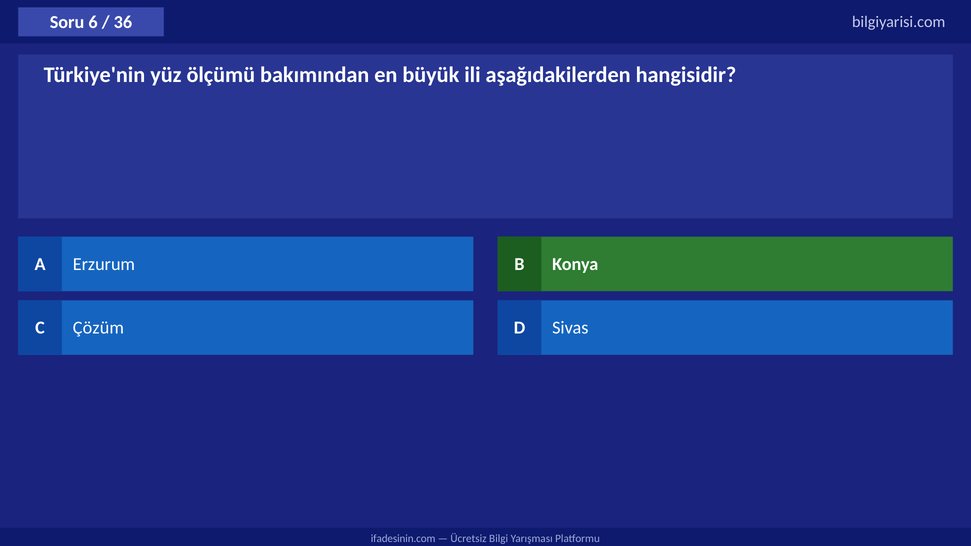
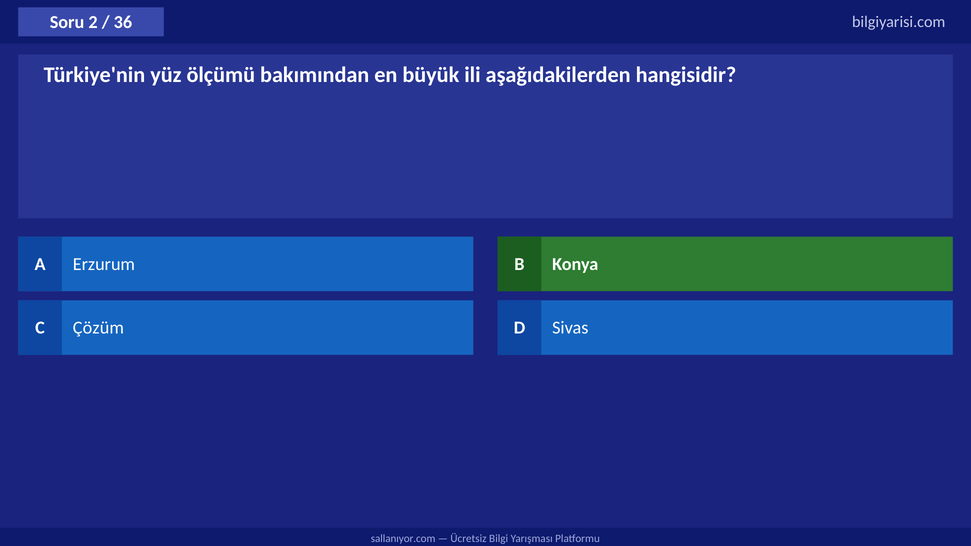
6: 6 -> 2
ifadesinin.com: ifadesinin.com -> sallanıyor.com
